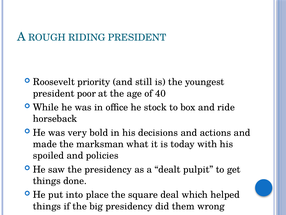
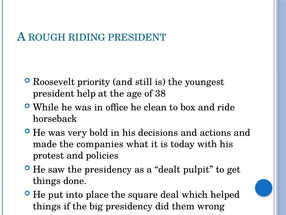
poor: poor -> help
40: 40 -> 38
stock: stock -> clean
marksman: marksman -> companies
spoiled: spoiled -> protest
